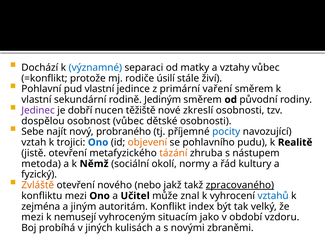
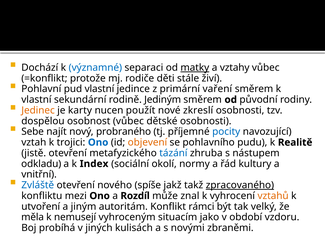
matky underline: none -> present
úsilí: úsilí -> děti
Jedinec colour: purple -> orange
dobří: dobří -> karty
těžiště: těžiště -> použít
tázání colour: orange -> blue
metoda: metoda -> odkladu
Němž: Němž -> Index
fyzický: fyzický -> vnitřní
Zvláště colour: orange -> blue
nebo: nebo -> spíše
Učitel: Učitel -> Rozdíl
vztahů colour: blue -> orange
zejména: zejména -> utvoření
index: index -> rámci
mezi at (32, 218): mezi -> měla
